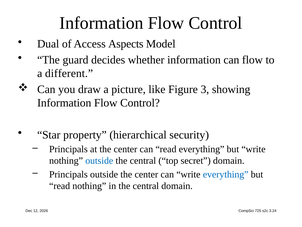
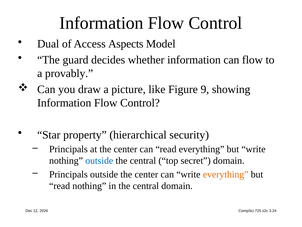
different: different -> provably
3: 3 -> 9
everything at (226, 174) colour: blue -> orange
